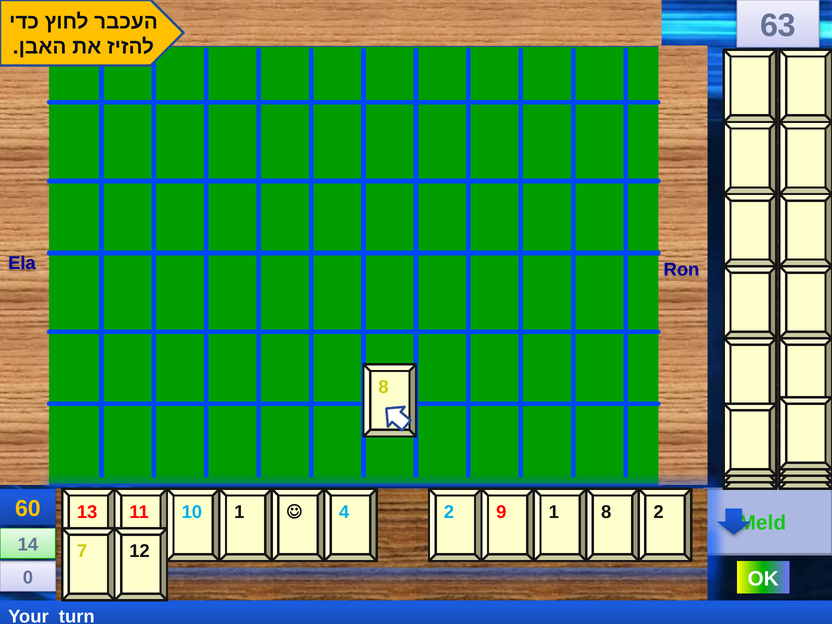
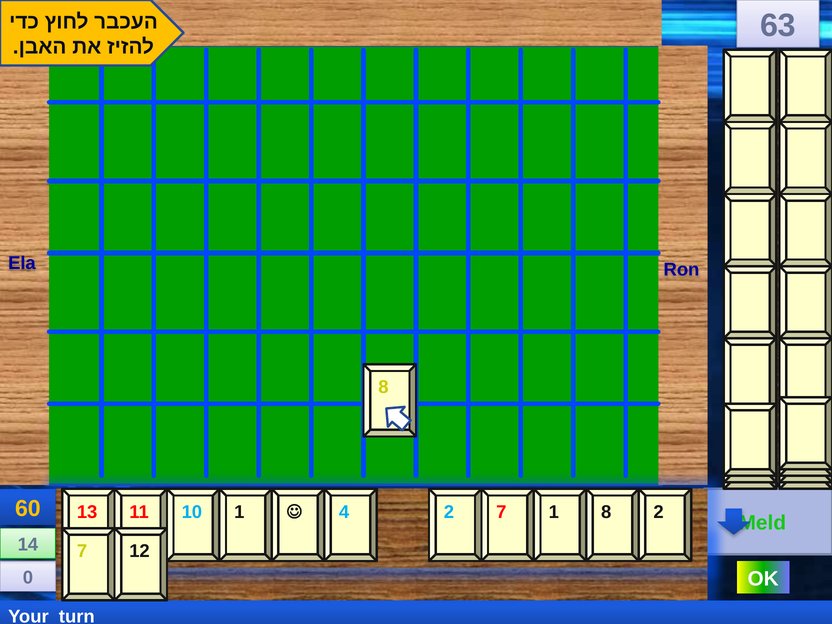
4 2 9: 9 -> 7
